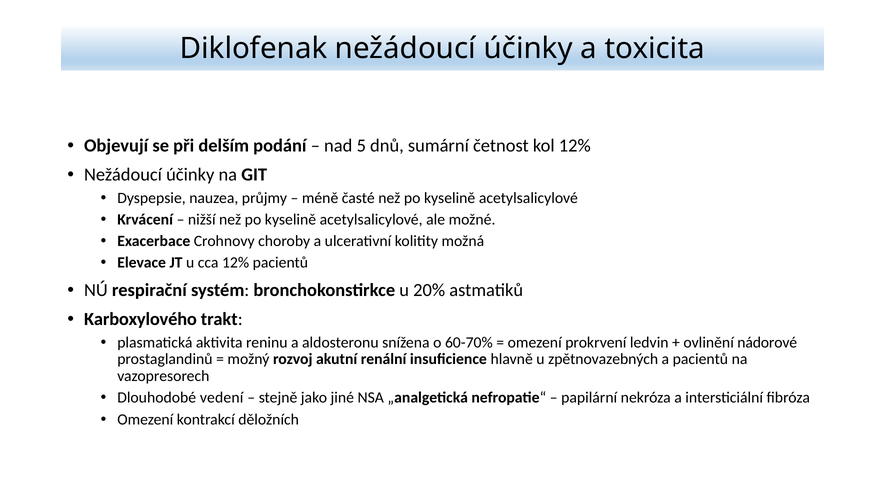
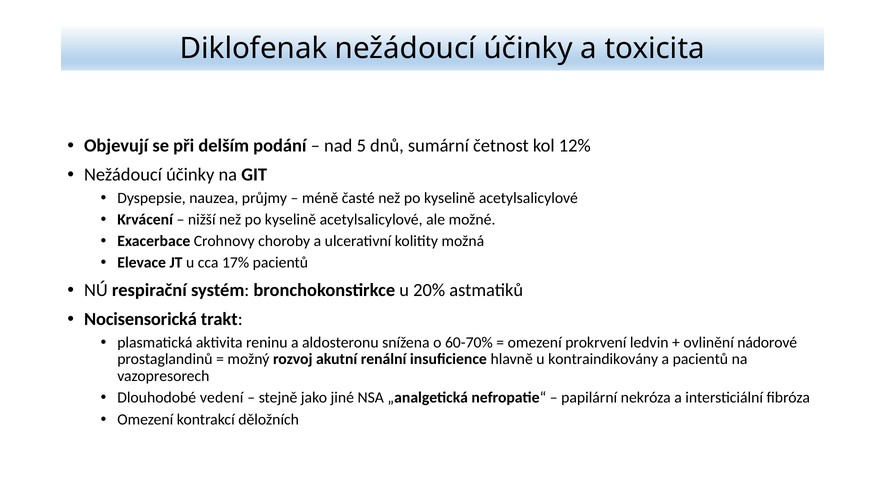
cca 12%: 12% -> 17%
Karboxylového: Karboxylového -> Nocisensorická
zpětnovazebných: zpětnovazebných -> kontraindikovány
